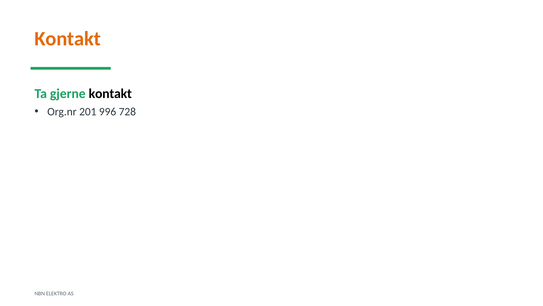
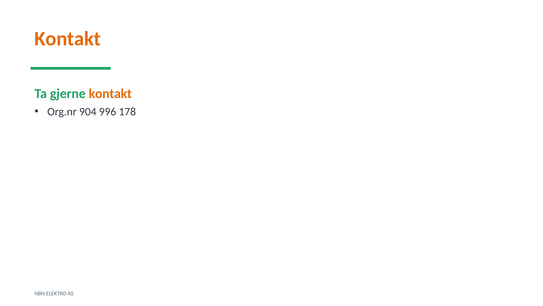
kontakt at (110, 93) colour: black -> orange
201: 201 -> 904
728: 728 -> 178
